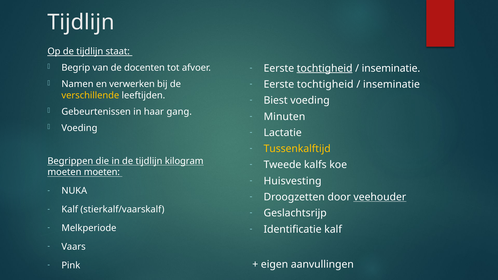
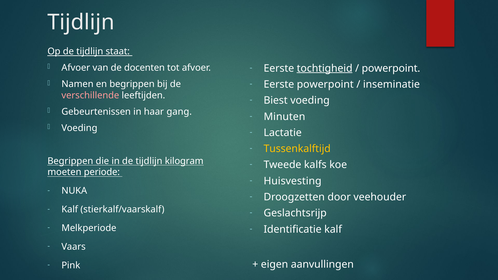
Begrip at (76, 68): Begrip -> Afvoer
inseminatie at (391, 68): inseminatie -> powerpoint
tochtigheid at (325, 84): tochtigheid -> powerpoint
en verwerken: verwerken -> begrippen
verschillende colour: yellow -> pink
moeten moeten: moeten -> periode
veehouder underline: present -> none
